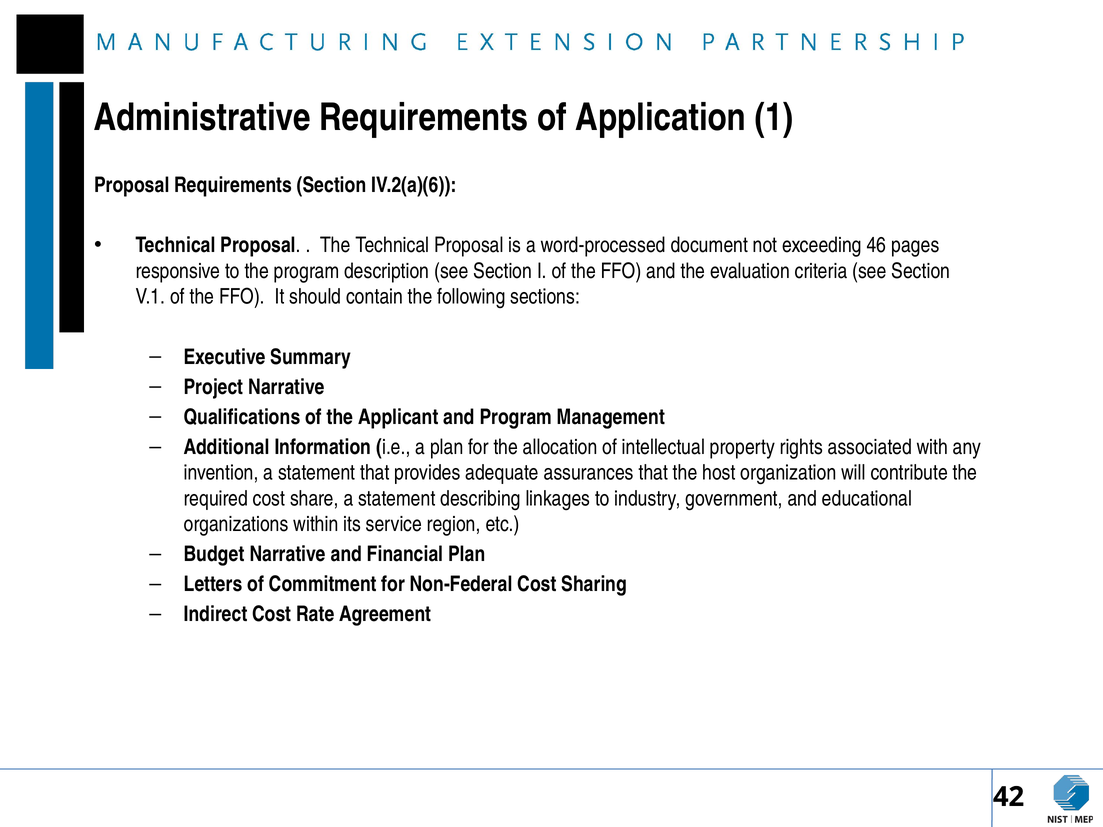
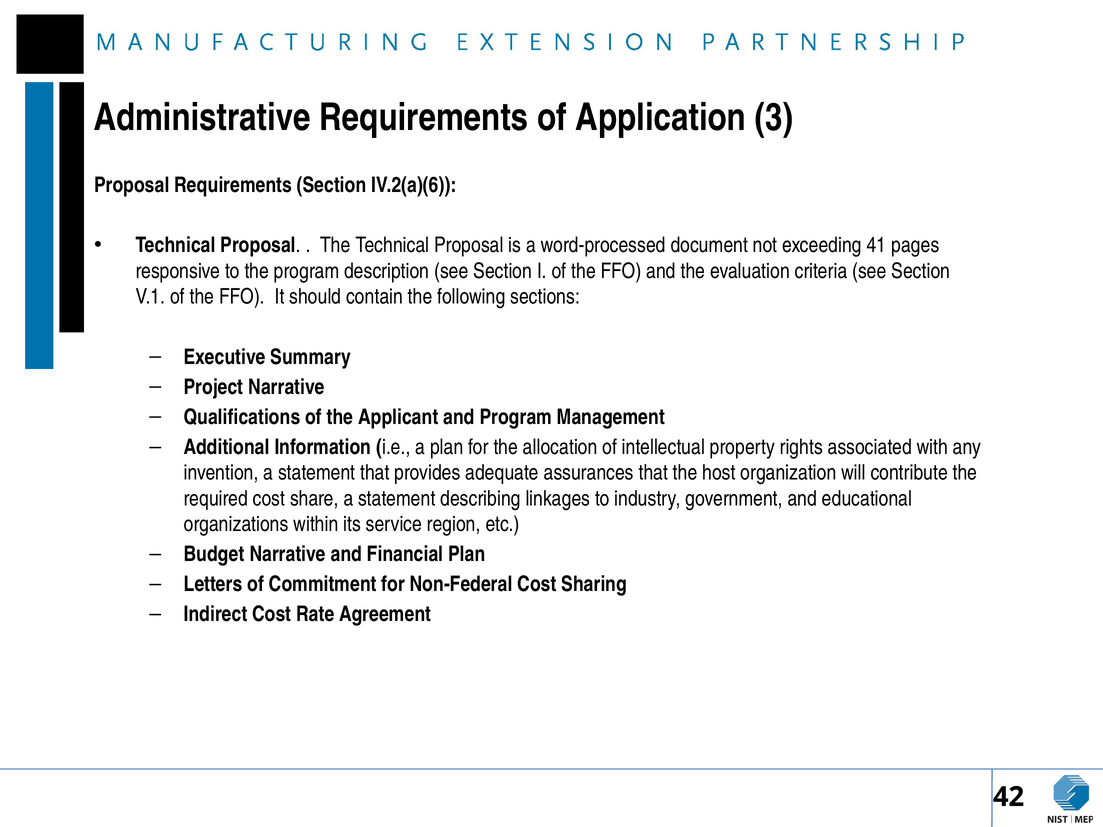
1: 1 -> 3
46: 46 -> 41
